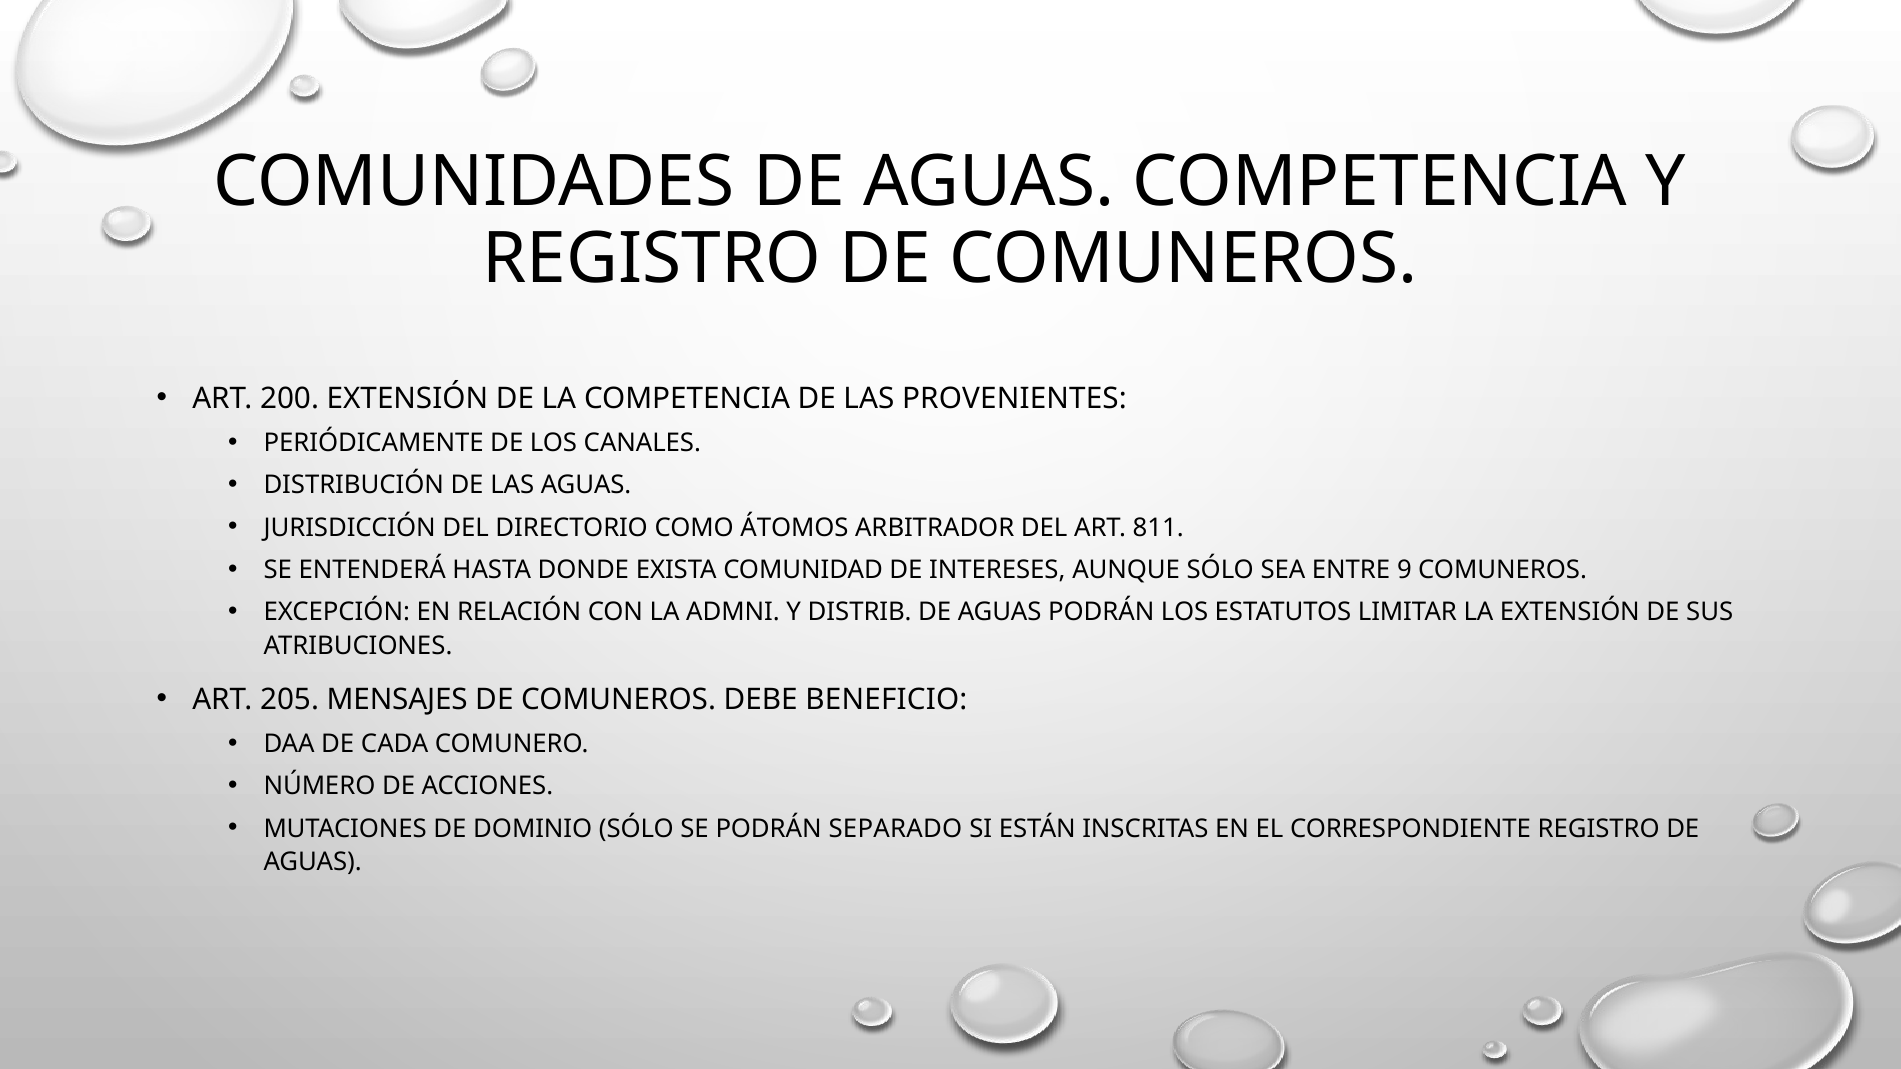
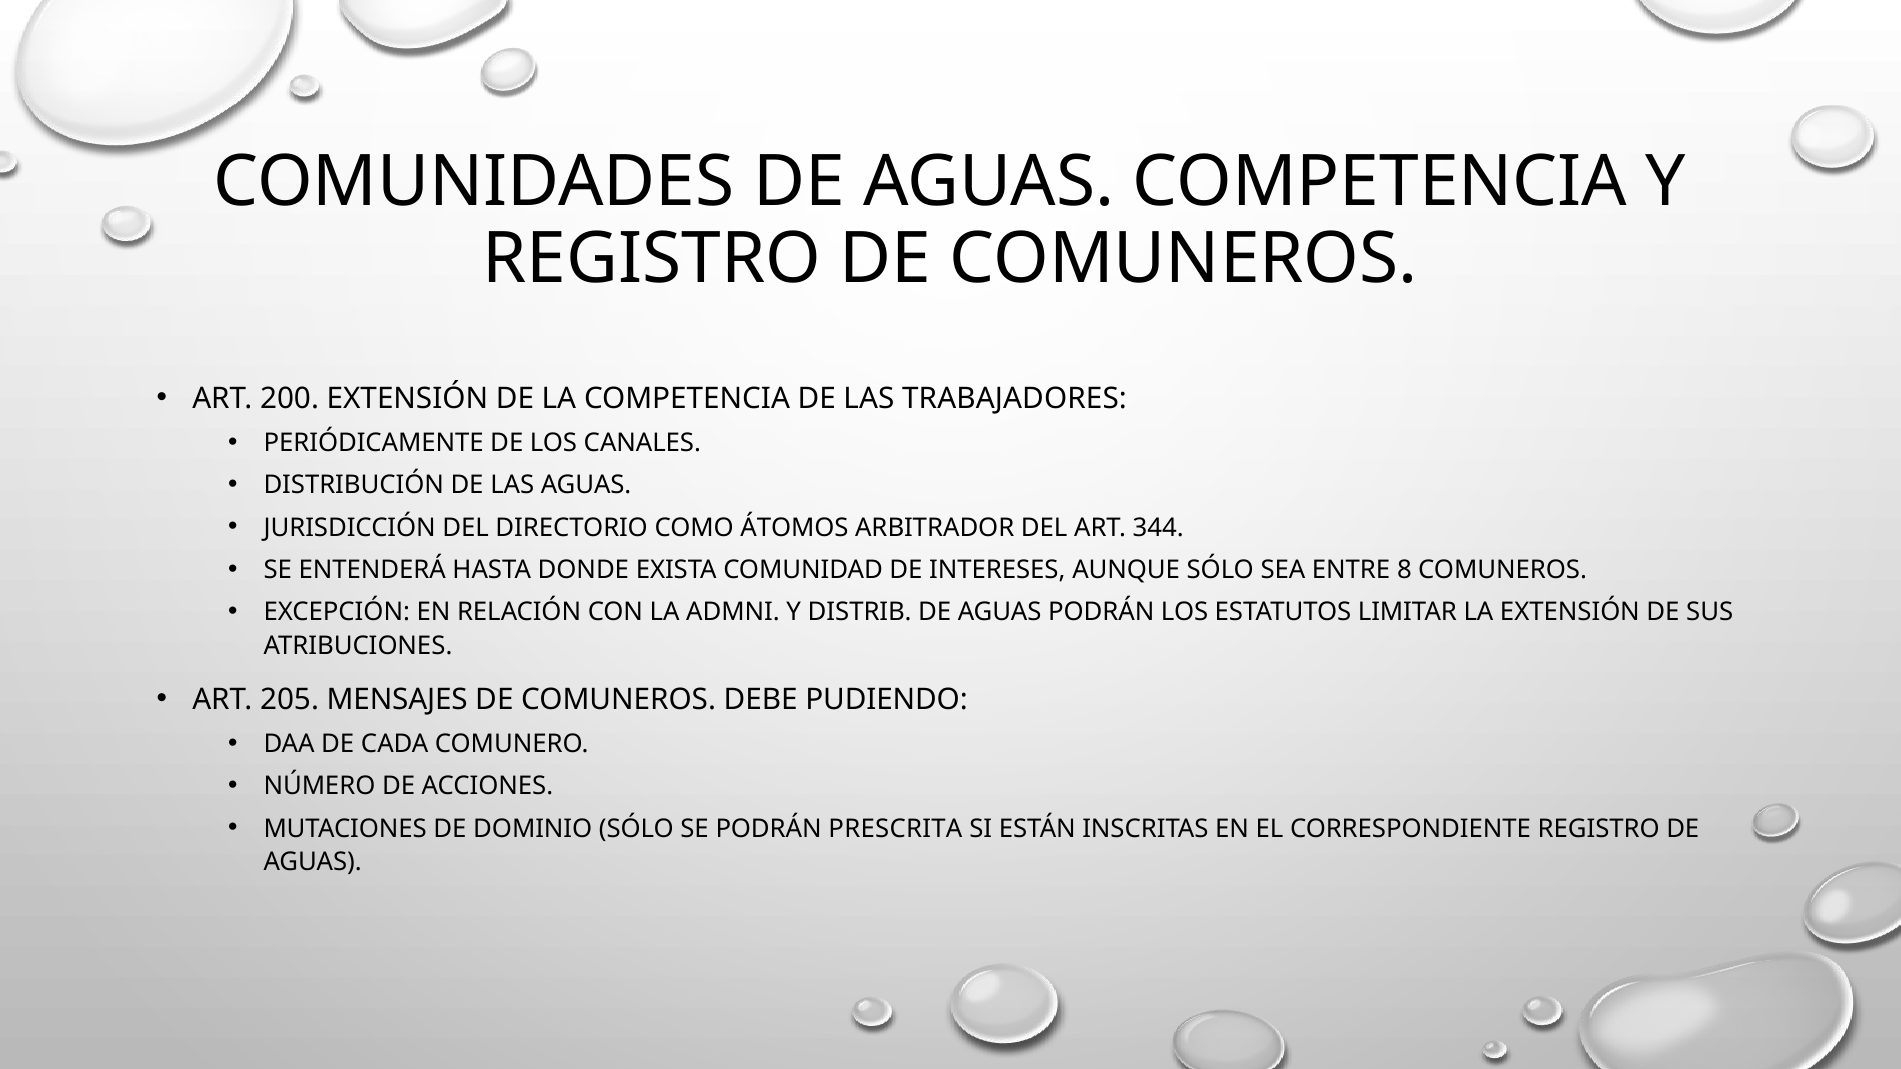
PROVENIENTES: PROVENIENTES -> TRABAJADORES
811: 811 -> 344
9: 9 -> 8
BENEFICIO: BENEFICIO -> PUDIENDO
SEPARADO: SEPARADO -> PRESCRITA
